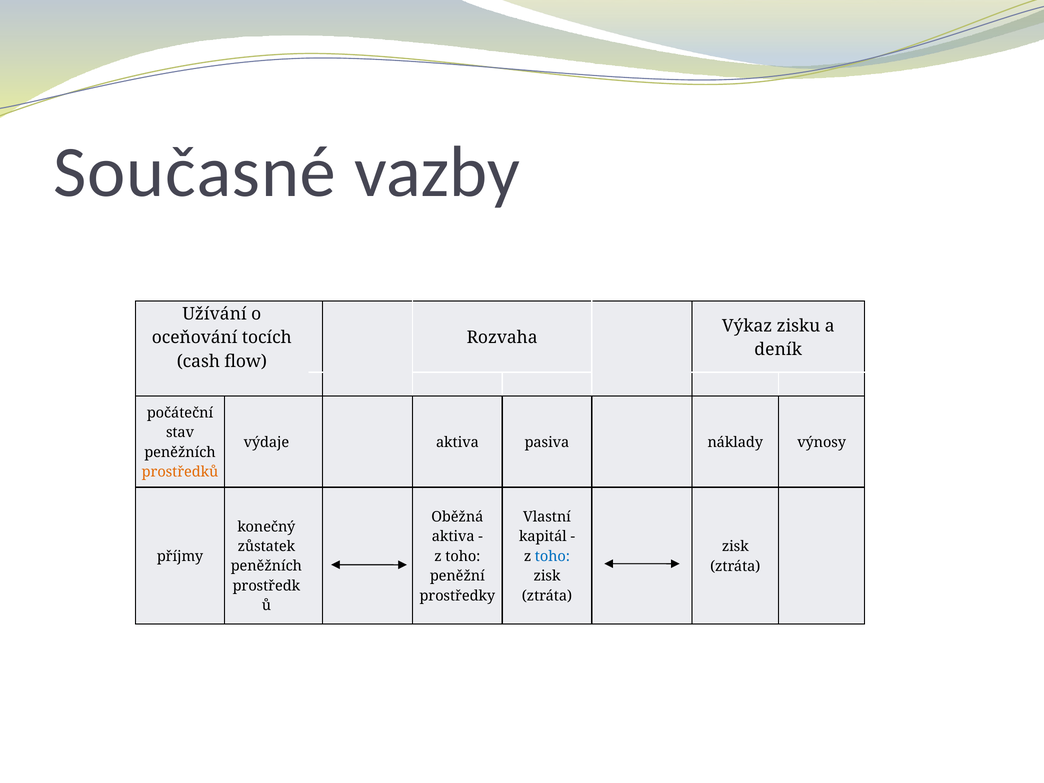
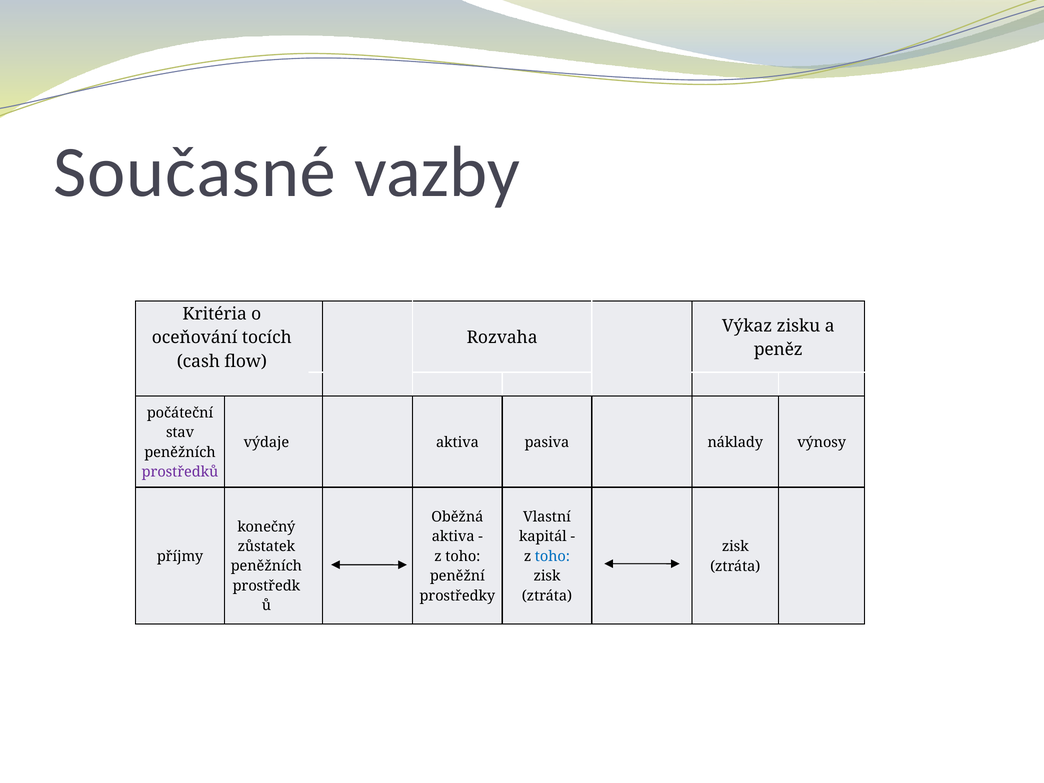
Užívání: Užívání -> Kritéria
deník: deník -> peněz
prostředků colour: orange -> purple
